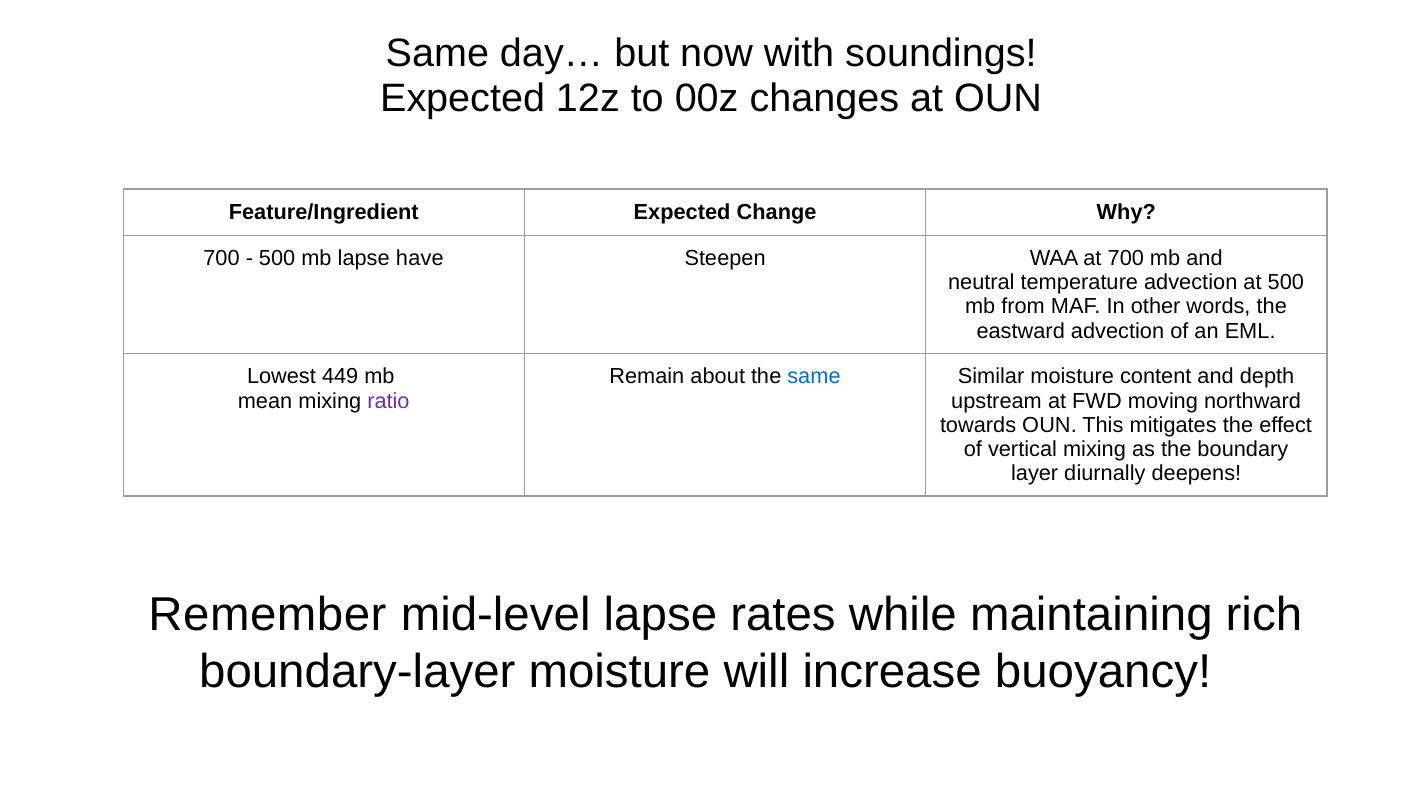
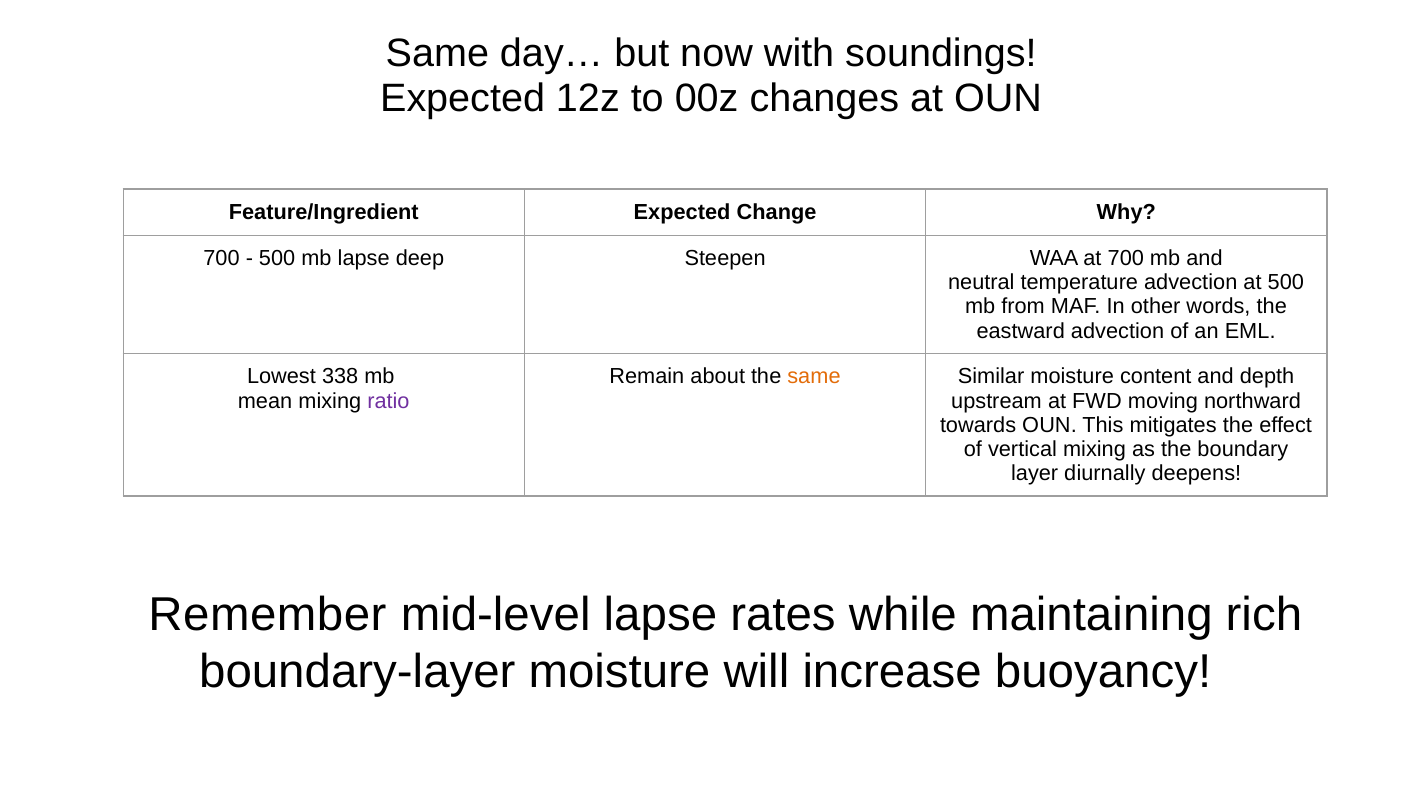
have: have -> deep
449: 449 -> 338
same at (814, 376) colour: blue -> orange
